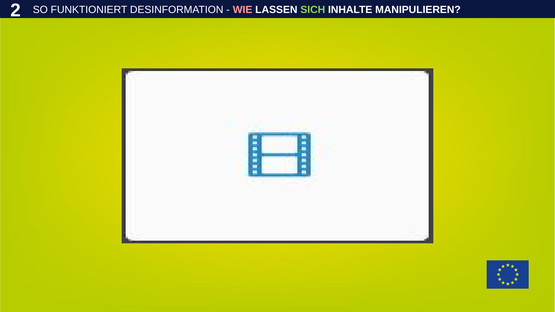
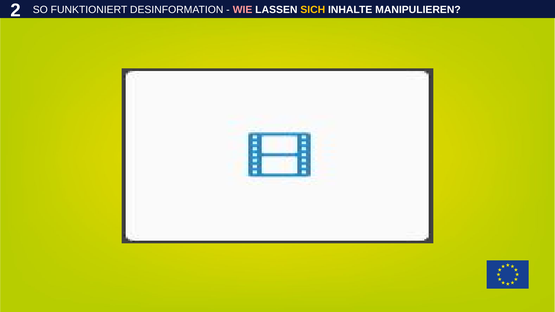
SICH colour: light green -> yellow
